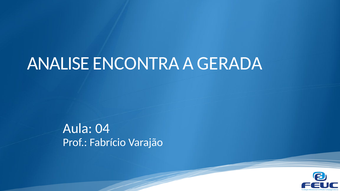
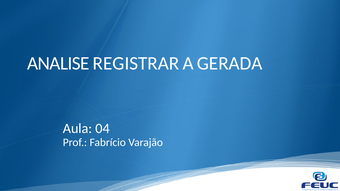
ENCONTRA: ENCONTRA -> REGISTRAR
